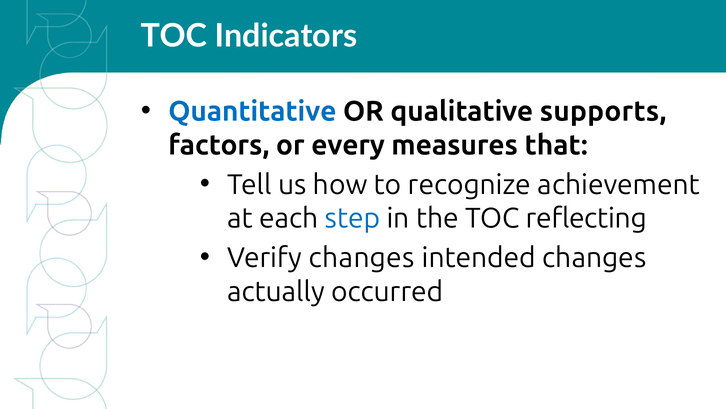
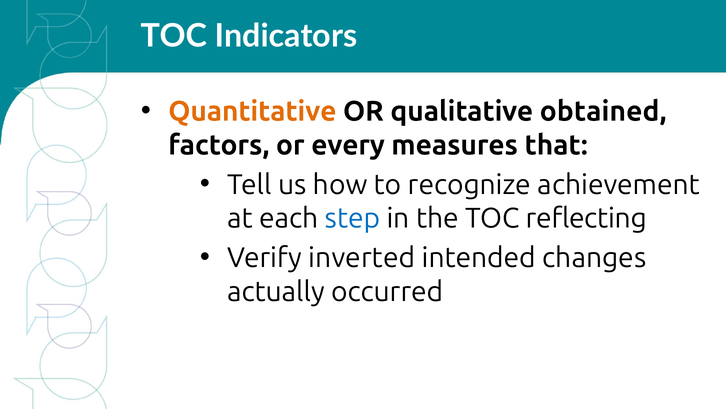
Quantitative colour: blue -> orange
supports: supports -> obtained
Verify changes: changes -> inverted
